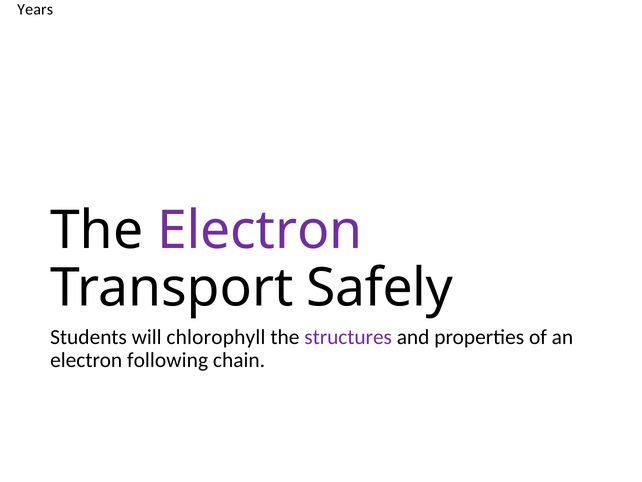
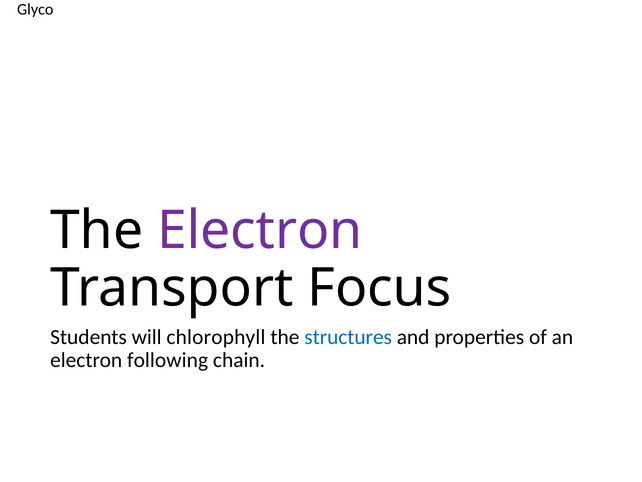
Years: Years -> Glyco
Safely: Safely -> Focus
structures colour: purple -> blue
